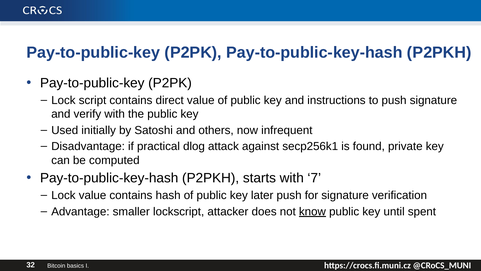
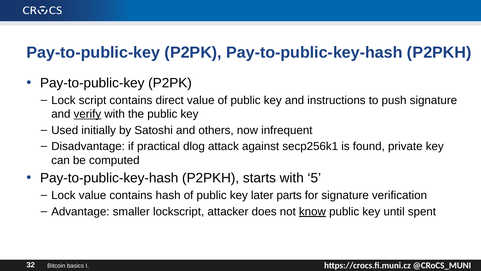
verify underline: none -> present
7: 7 -> 5
later push: push -> parts
